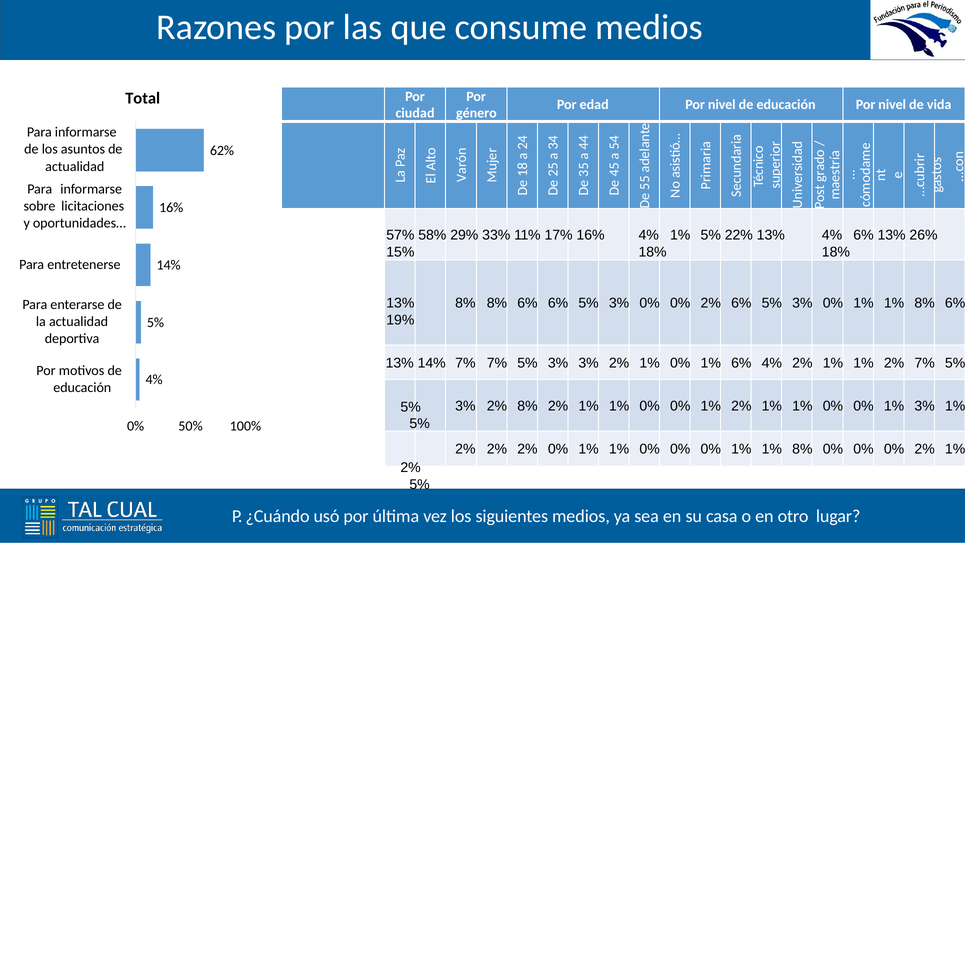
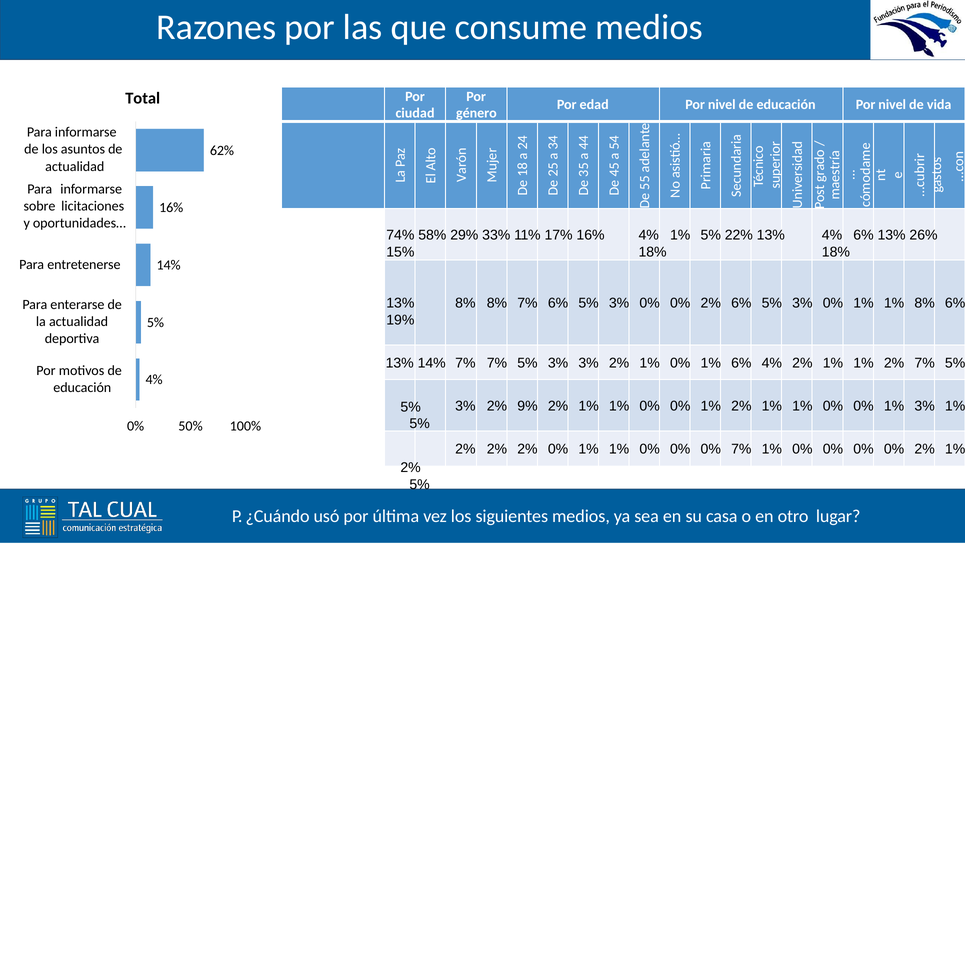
57%: 57% -> 74%
8% 8% 6%: 6% -> 7%
2% 8%: 8% -> 9%
0% 0% 0% 1%: 1% -> 7%
8% at (802, 449): 8% -> 0%
